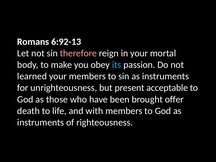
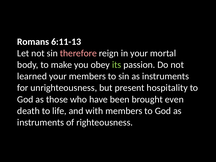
6:92-13: 6:92-13 -> 6:11-13
its colour: light blue -> light green
acceptable: acceptable -> hospitality
offer: offer -> even
